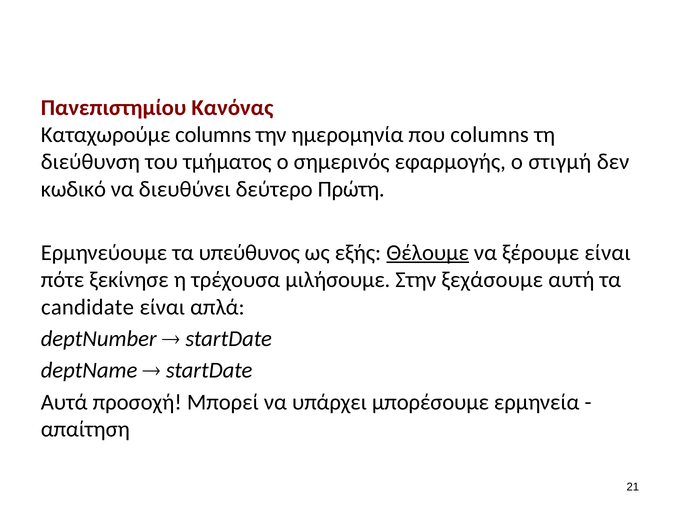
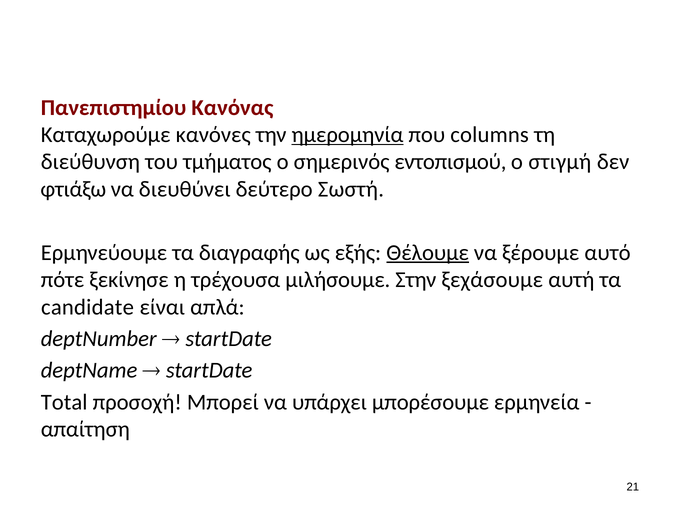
Καταχωρούμε columns: columns -> κανόνες
ημερομηνία underline: none -> present
εφαρμογής: εφαρμογής -> εντοπισμού
κωδικό: κωδικό -> φτιάξω
Πρώτη: Πρώτη -> Σωστή
υπεύθυνος: υπεύθυνος -> διαγραφής
ξέρουμε είναι: είναι -> αυτό
Αυτά: Αυτά -> Total
